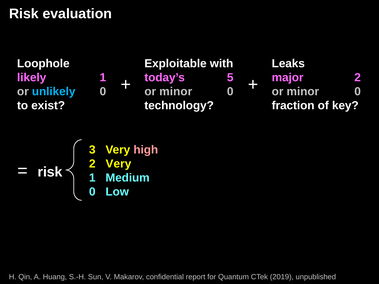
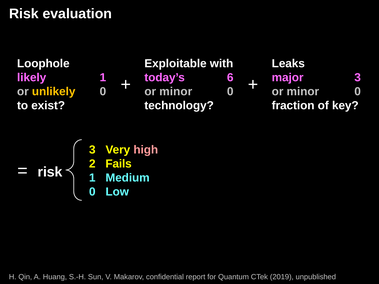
5: 5 -> 6
major 2: 2 -> 3
unlikely colour: light blue -> yellow
2 Very: Very -> Fails
